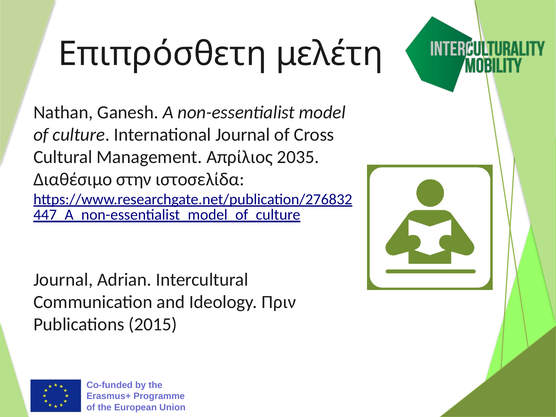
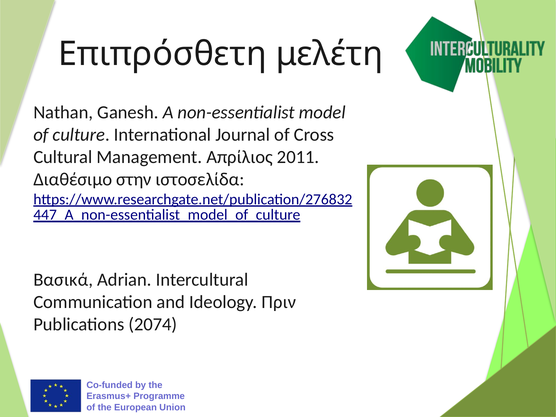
2035: 2035 -> 2011
Journal at (63, 280): Journal -> Βασικά
2015: 2015 -> 2074
